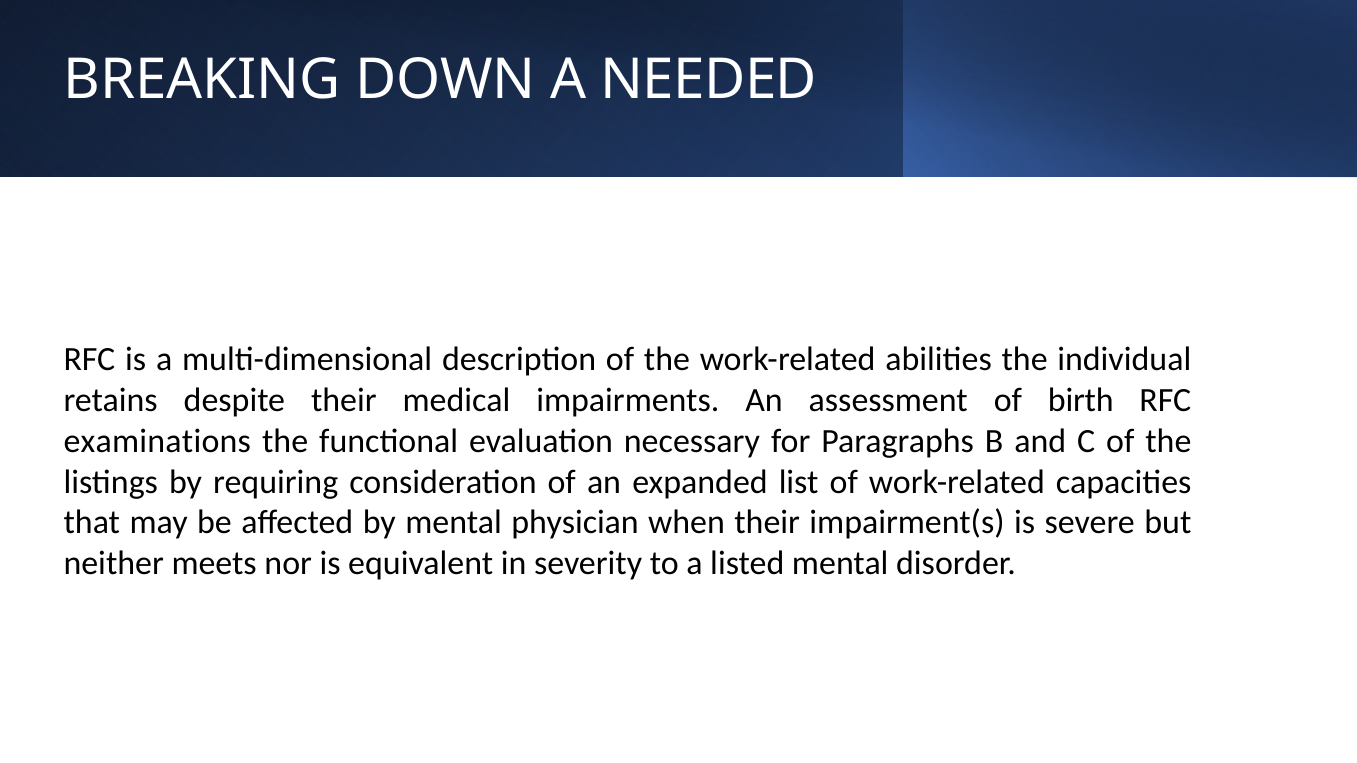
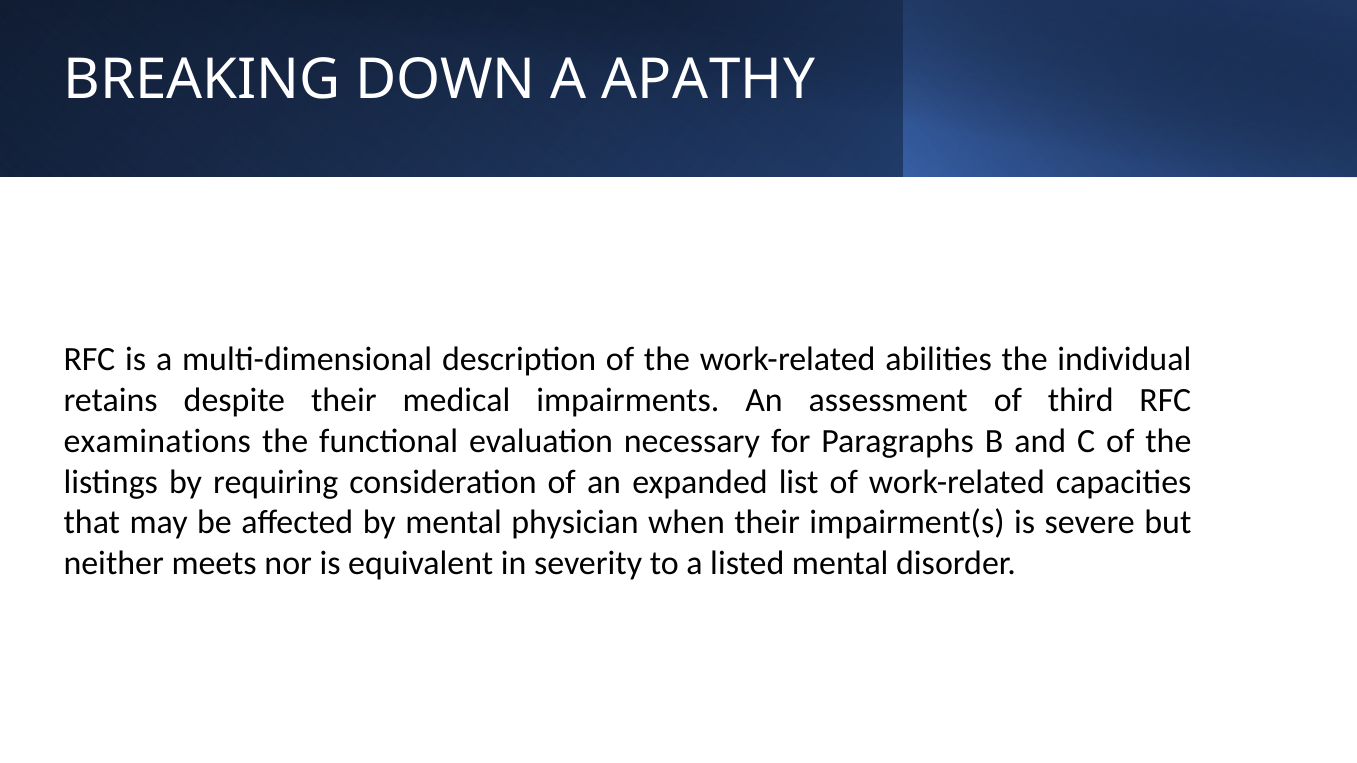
NEEDED: NEEDED -> APATHY
birth: birth -> third
